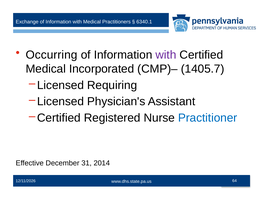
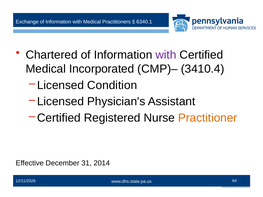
Occurring: Occurring -> Chartered
1405.7: 1405.7 -> 3410.4
Requiring: Requiring -> Condition
Practitioner colour: blue -> orange
